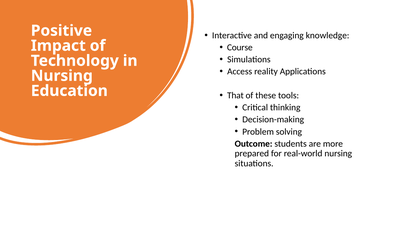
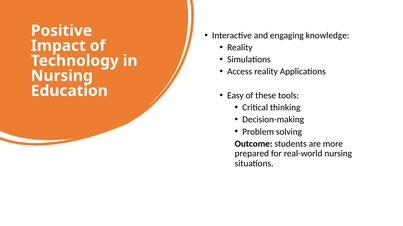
Course at (240, 48): Course -> Reality
That: That -> Easy
